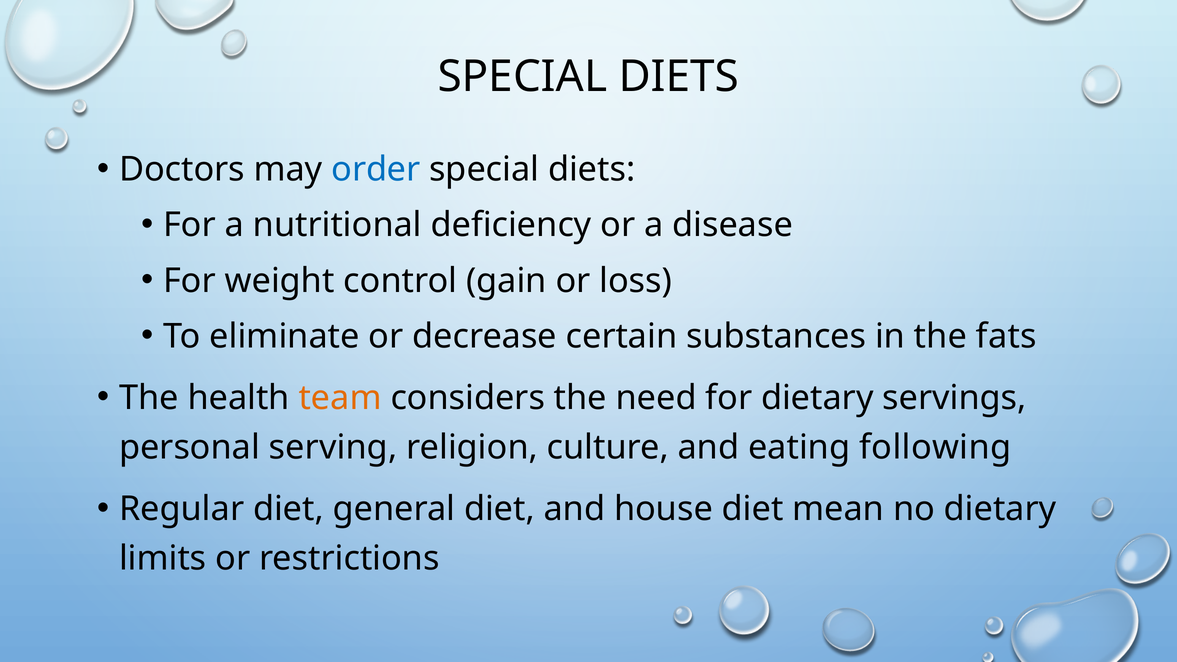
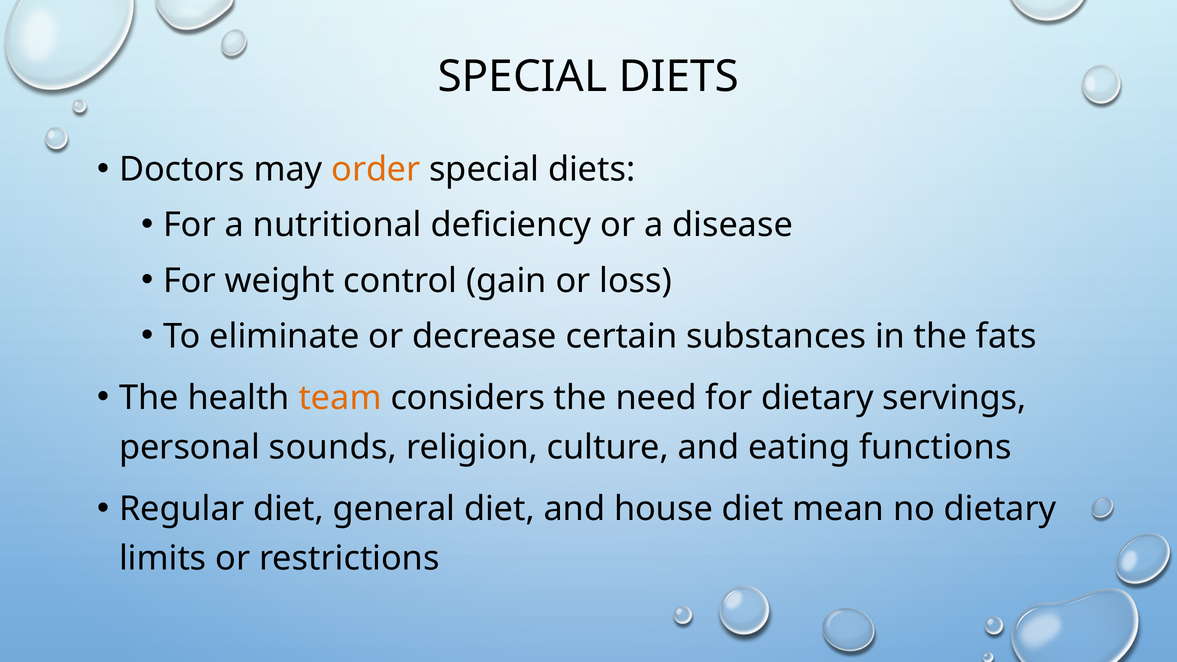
order colour: blue -> orange
serving: serving -> sounds
following: following -> functions
